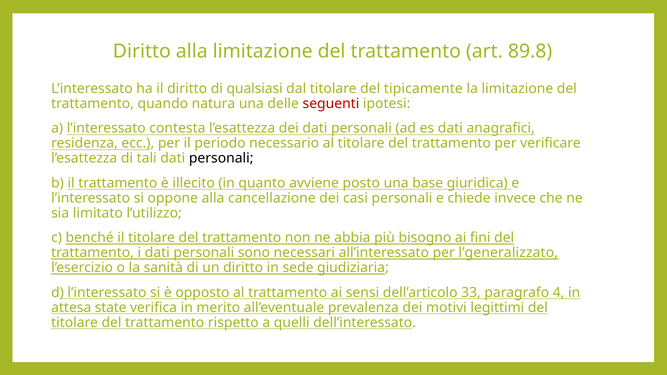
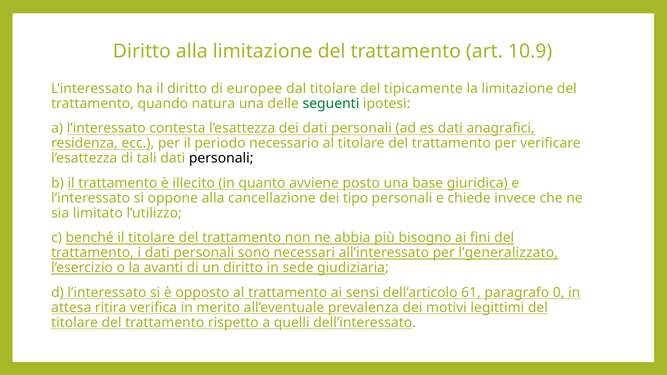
89.8: 89.8 -> 10.9
qualsiasi: qualsiasi -> europee
seguenti colour: red -> green
casi: casi -> tipo
sanità: sanità -> avanti
33: 33 -> 61
4: 4 -> 0
state: state -> ritira
